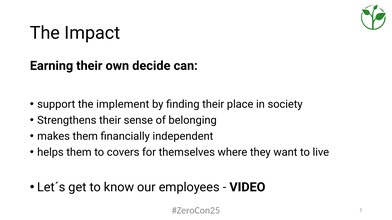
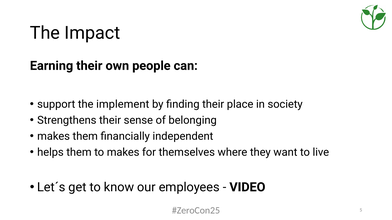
decide: decide -> people
to covers: covers -> makes
